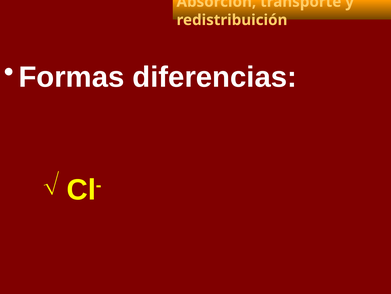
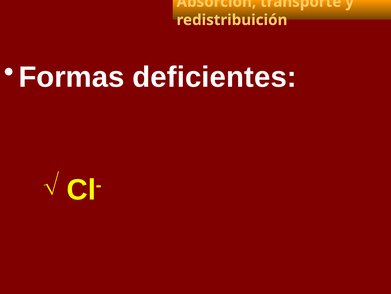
diferencias: diferencias -> deficientes
